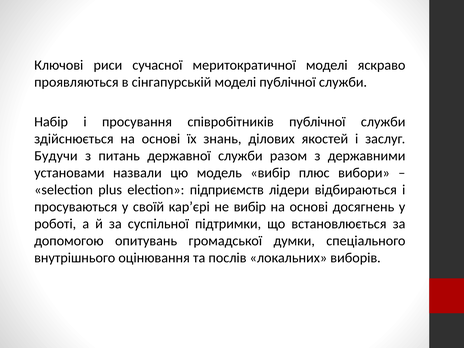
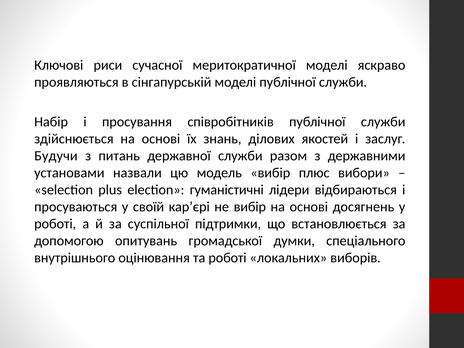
підприємств: підприємств -> гуманістичні
та послів: послів -> роботі
